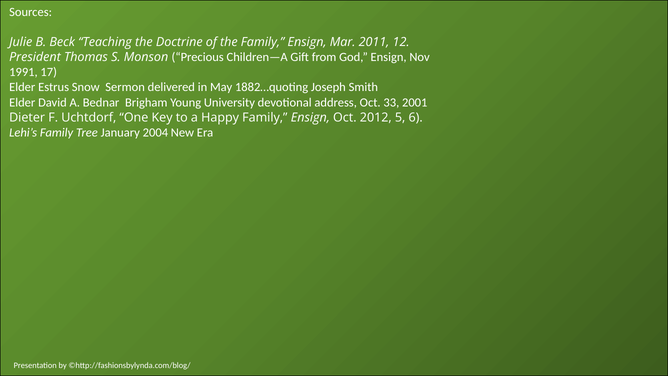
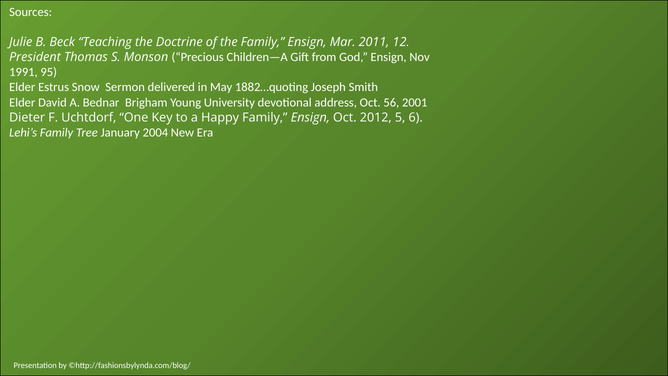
17: 17 -> 95
33: 33 -> 56
